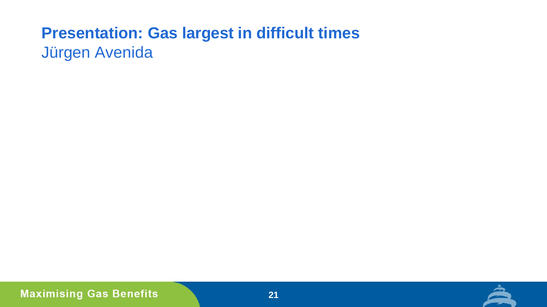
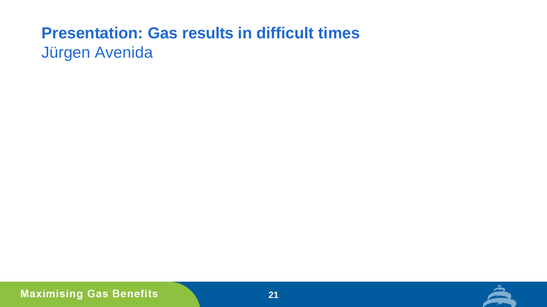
largest: largest -> results
